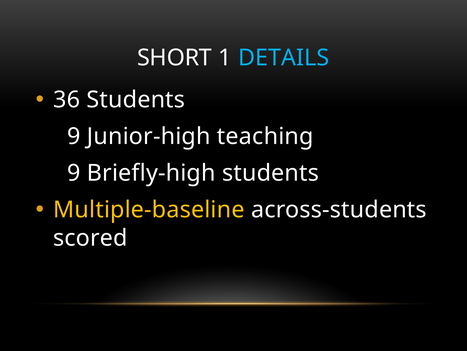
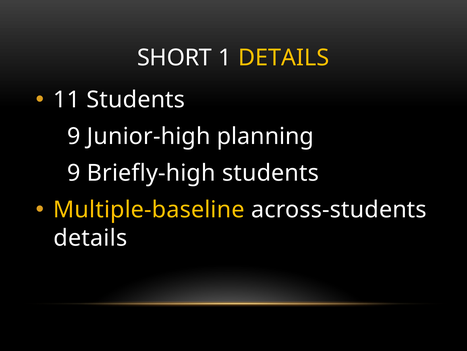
DETAILS at (284, 58) colour: light blue -> yellow
36: 36 -> 11
teaching: teaching -> planning
scored at (90, 237): scored -> details
